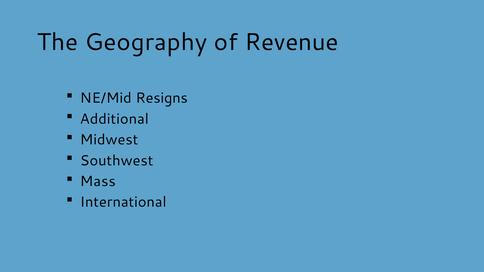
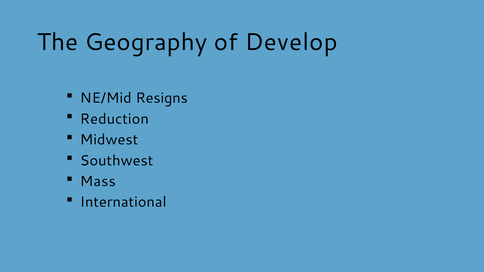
Revenue: Revenue -> Develop
Additional: Additional -> Reduction
